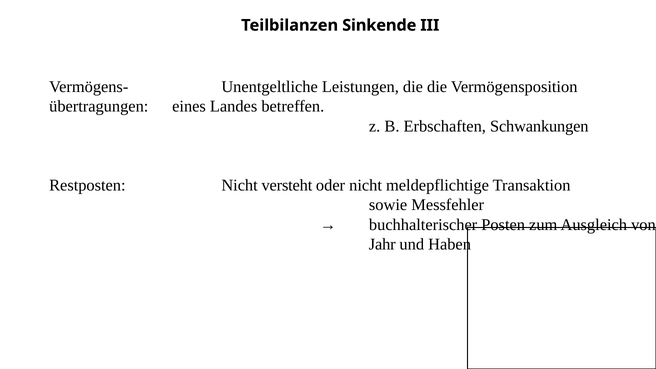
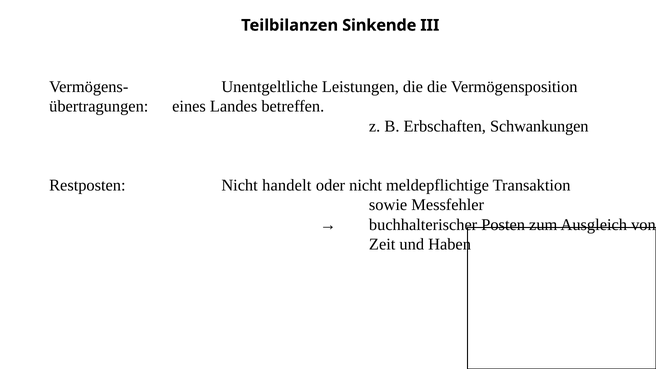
versteht: versteht -> handelt
Jahr: Jahr -> Zeit
